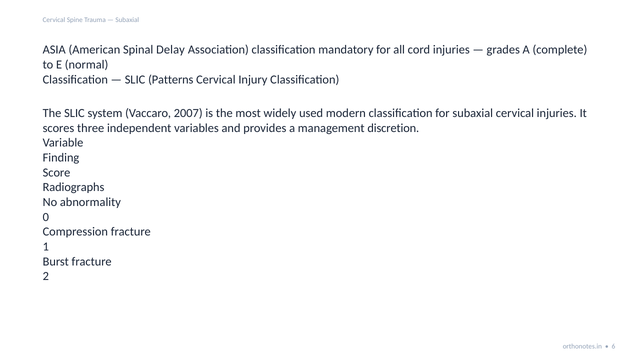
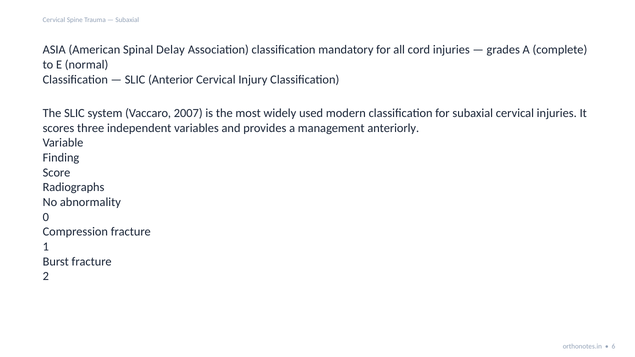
Patterns: Patterns -> Anterior
discretion: discretion -> anteriorly
